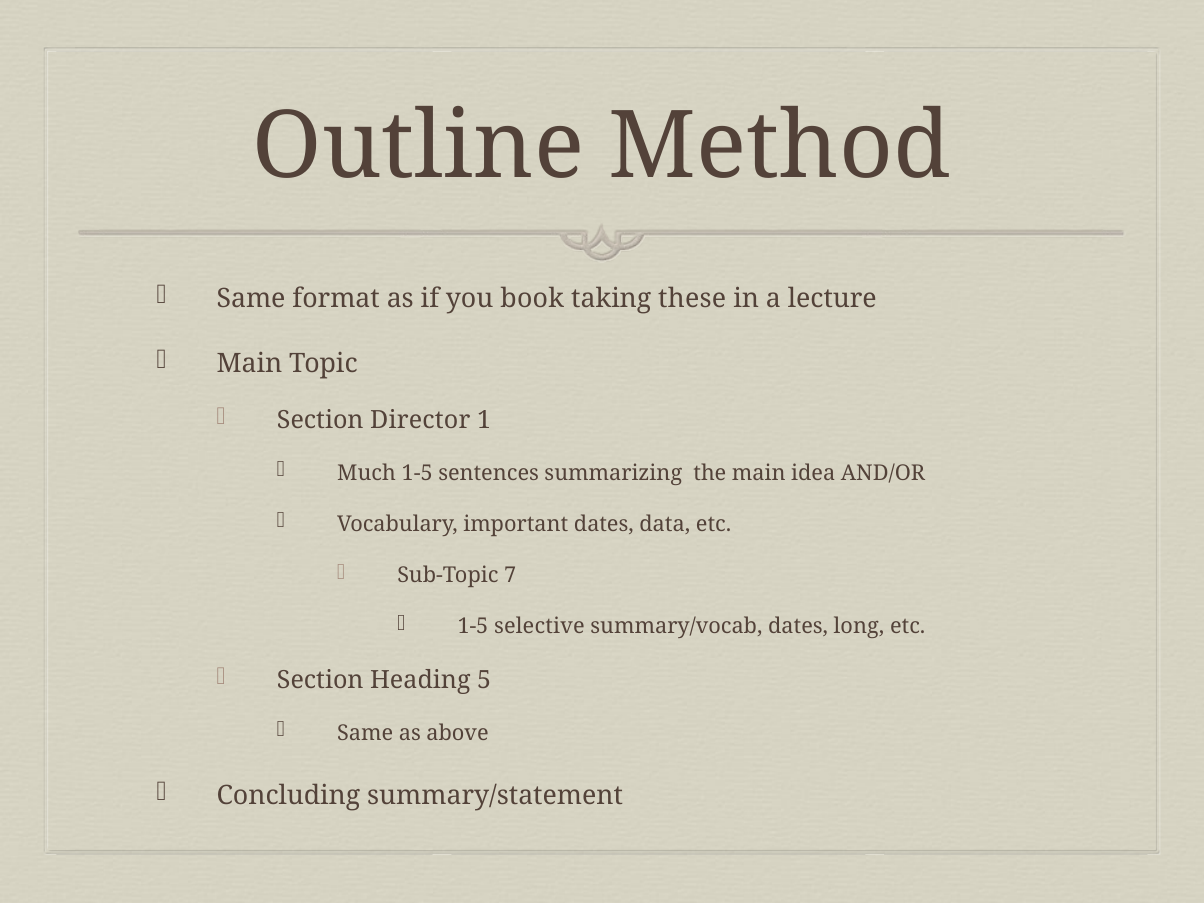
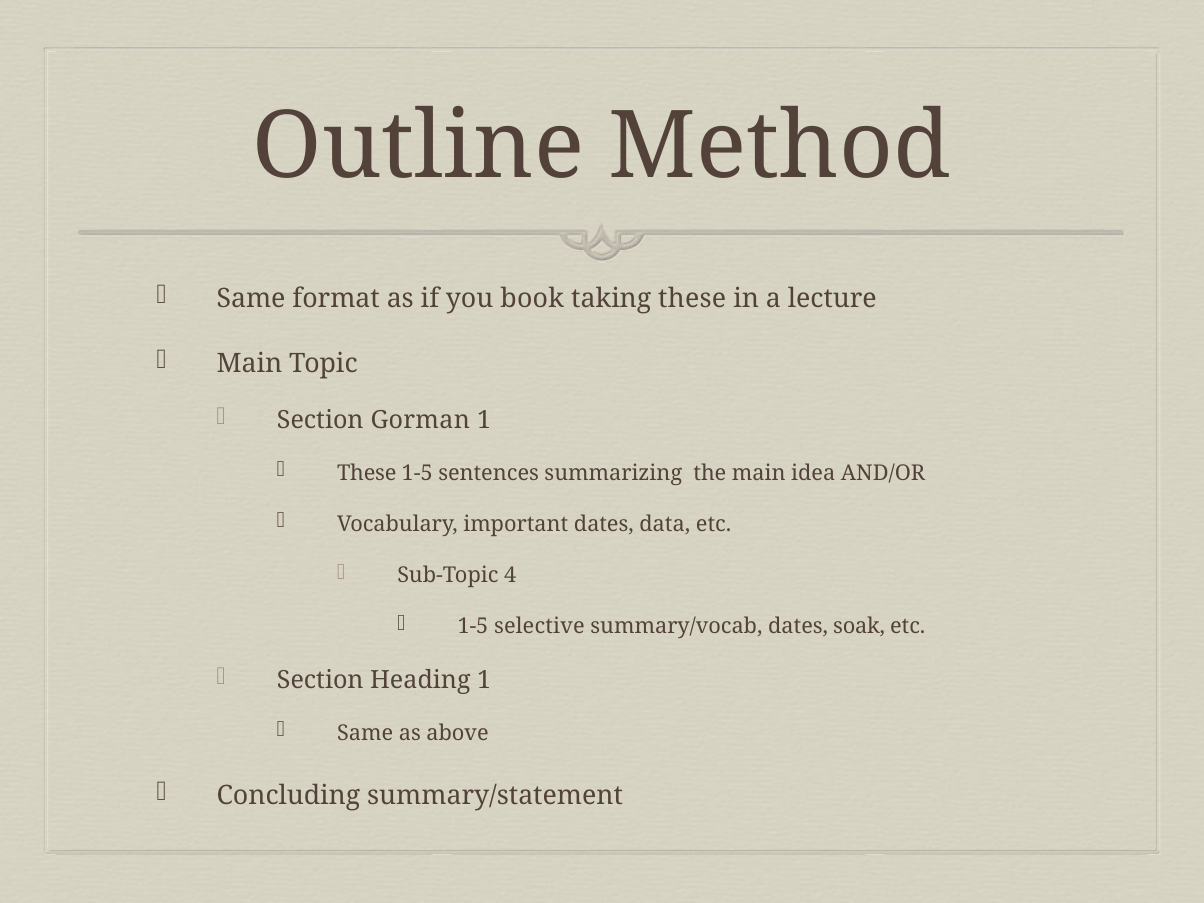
Director: Director -> Gorman
Much at (367, 473): Much -> These
7: 7 -> 4
long: long -> soak
Heading 5: 5 -> 1
